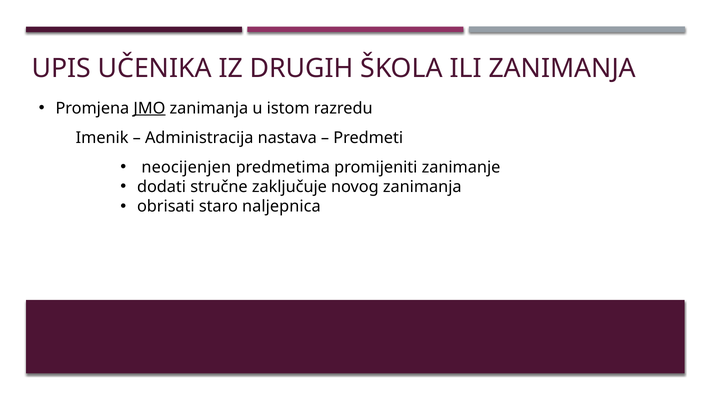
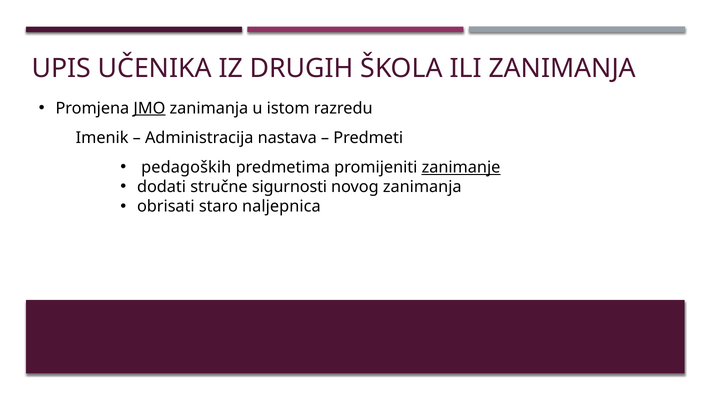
neocijenjen: neocijenjen -> pedagoških
zanimanje underline: none -> present
zaključuje: zaključuje -> sigurnosti
